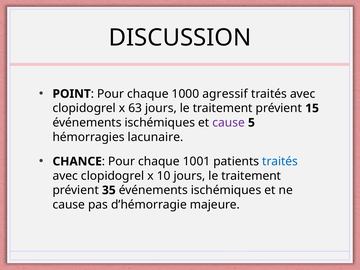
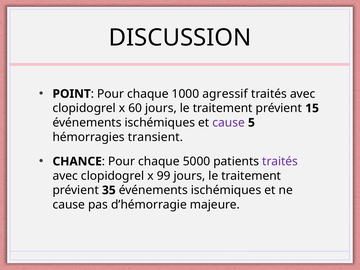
63: 63 -> 60
lacunaire: lacunaire -> transient
1001: 1001 -> 5000
traités at (280, 161) colour: blue -> purple
10: 10 -> 99
